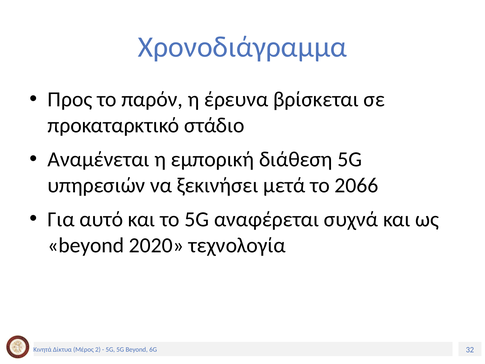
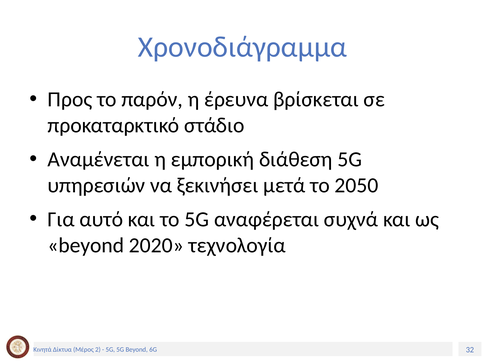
2066: 2066 -> 2050
